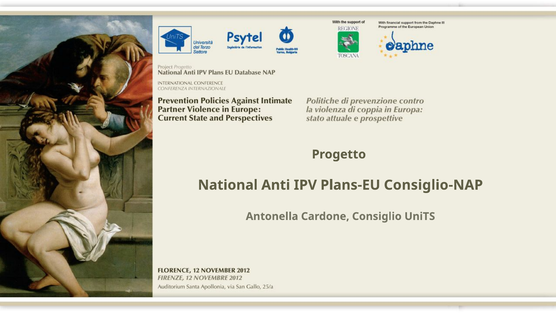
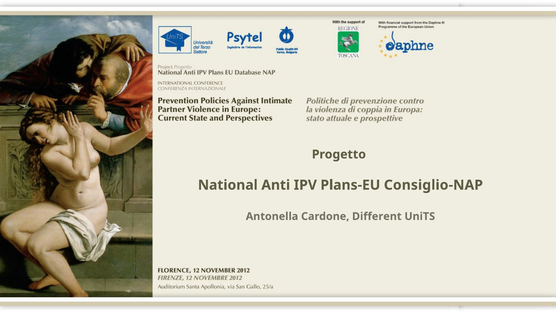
Consiglio: Consiglio -> Different
